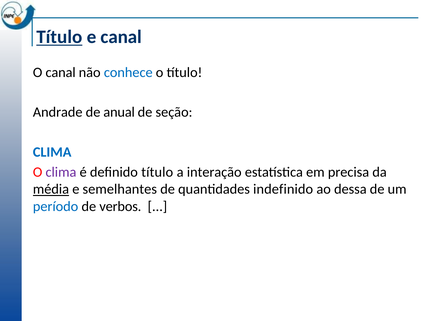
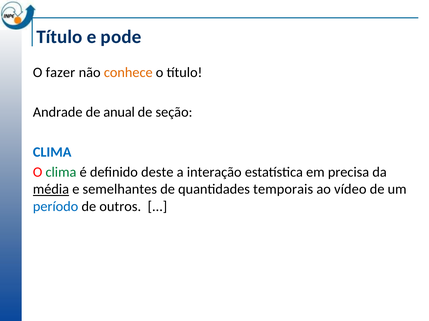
Título at (59, 37) underline: present -> none
e canal: canal -> pode
O canal: canal -> fazer
conhece colour: blue -> orange
clima at (61, 173) colour: purple -> green
definido título: título -> deste
indefinido: indefinido -> temporais
dessa: dessa -> vídeo
verbos: verbos -> outros
